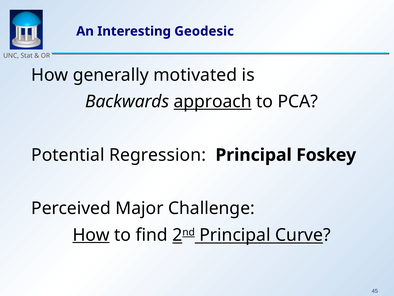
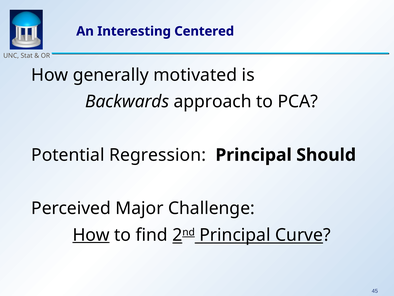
Geodesic: Geodesic -> Centered
approach underline: present -> none
Foskey: Foskey -> Should
